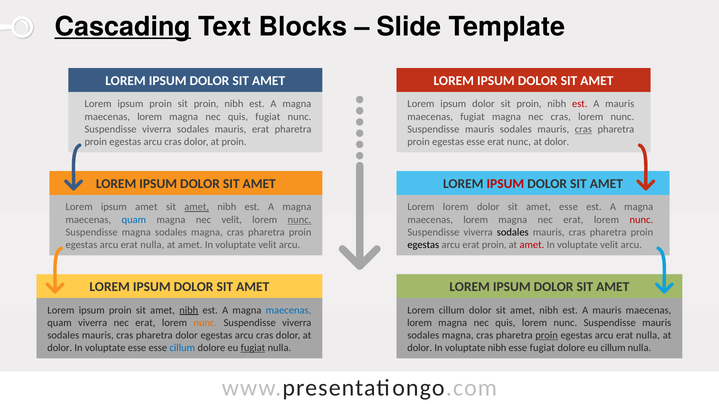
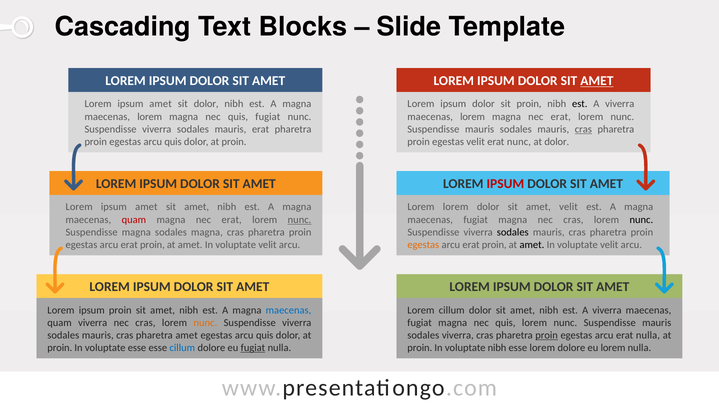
Cascading underline: present -> none
AMET at (597, 81) underline: none -> present
proin at (161, 104): proin -> amet
proin at (206, 104): proin -> dolor
est at (580, 104) colour: red -> black
mauris at (620, 104): mauris -> viverra
fugiat at (472, 117): fugiat -> lorem
cras at (561, 117): cras -> erat
proin egestas arcu cras: cras -> quis
egestas esse: esse -> velit
amet at (197, 207) underline: present -> none
amet esse: esse -> velit
quam at (134, 220) colour: blue -> red
velit at (232, 220): velit -> erat
lorem at (476, 220): lorem -> fugiat
magna nec erat: erat -> cras
nunc at (641, 220) colour: red -> black
nulla at (152, 245): nulla -> proin
egestas at (423, 245) colour: black -> orange
amet at (532, 245) colour: red -> black
nibh at (189, 310) underline: present -> none
mauris at (607, 310): mauris -> viverra
erat at (145, 323): erat -> cras
lorem at (420, 323): lorem -> fugiat
pharetra dolor: dolor -> amet
cras at (265, 336): cras -> quis
magna at (458, 336): magna -> viverra
dolor at (60, 348): dolor -> proin
dolor at (420, 348): dolor -> proin
esse fugiat: fugiat -> lorem
eu cillum: cillum -> lorem
